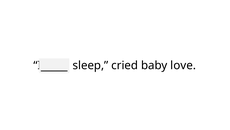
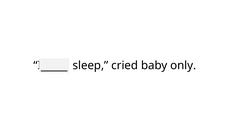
love: love -> only
